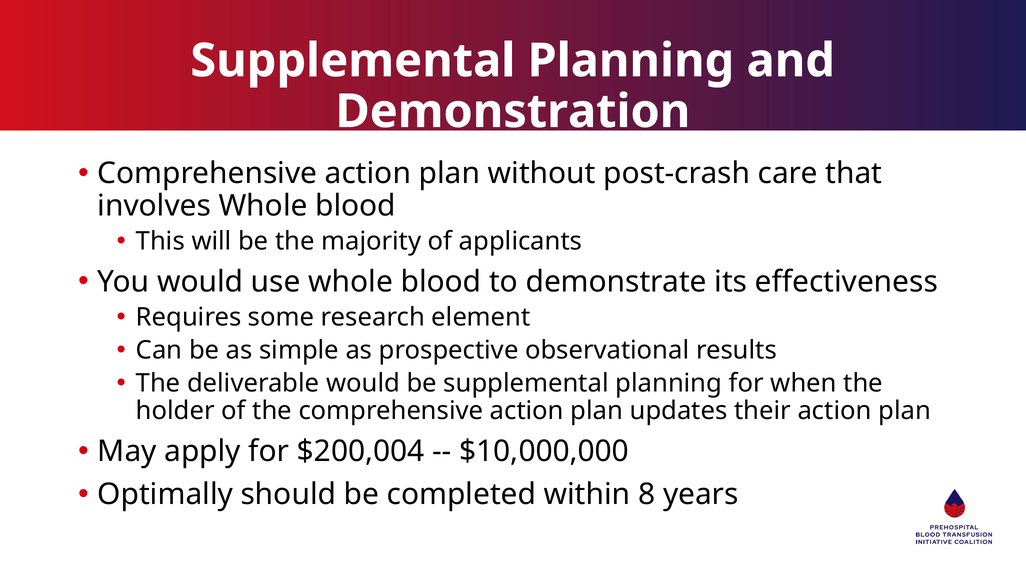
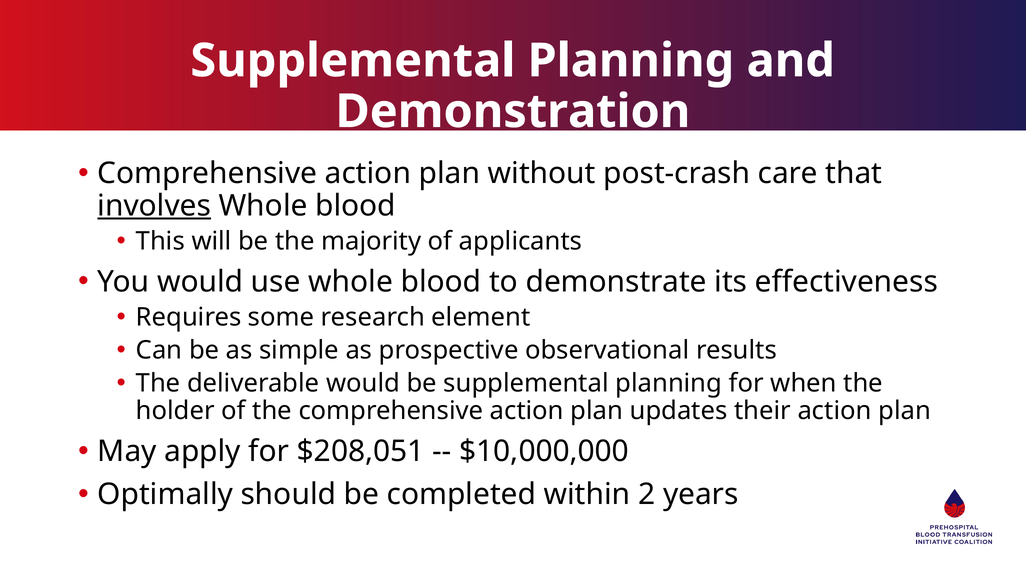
involves underline: none -> present
$200,004: $200,004 -> $208,051
8: 8 -> 2
